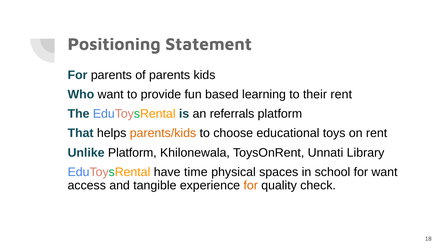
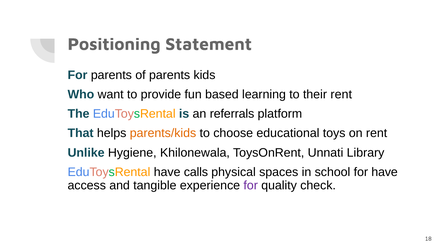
Unlike Platform: Platform -> Hygiene
time: time -> calls
for want: want -> have
for at (251, 186) colour: orange -> purple
